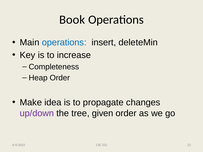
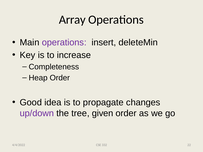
Book: Book -> Array
operations at (64, 43) colour: blue -> purple
Make: Make -> Good
